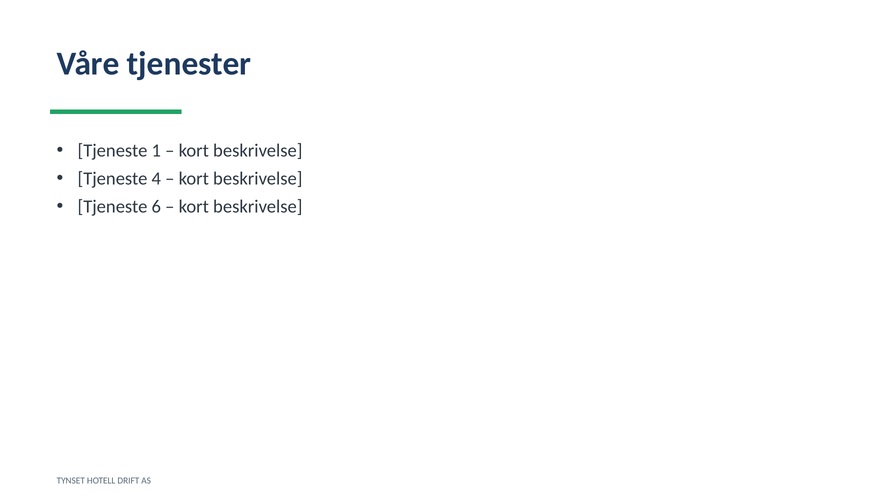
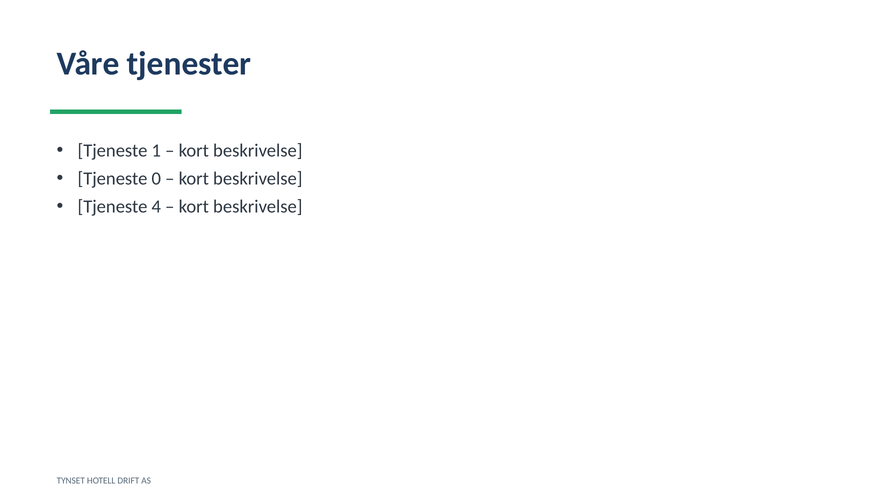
4: 4 -> 0
6: 6 -> 4
